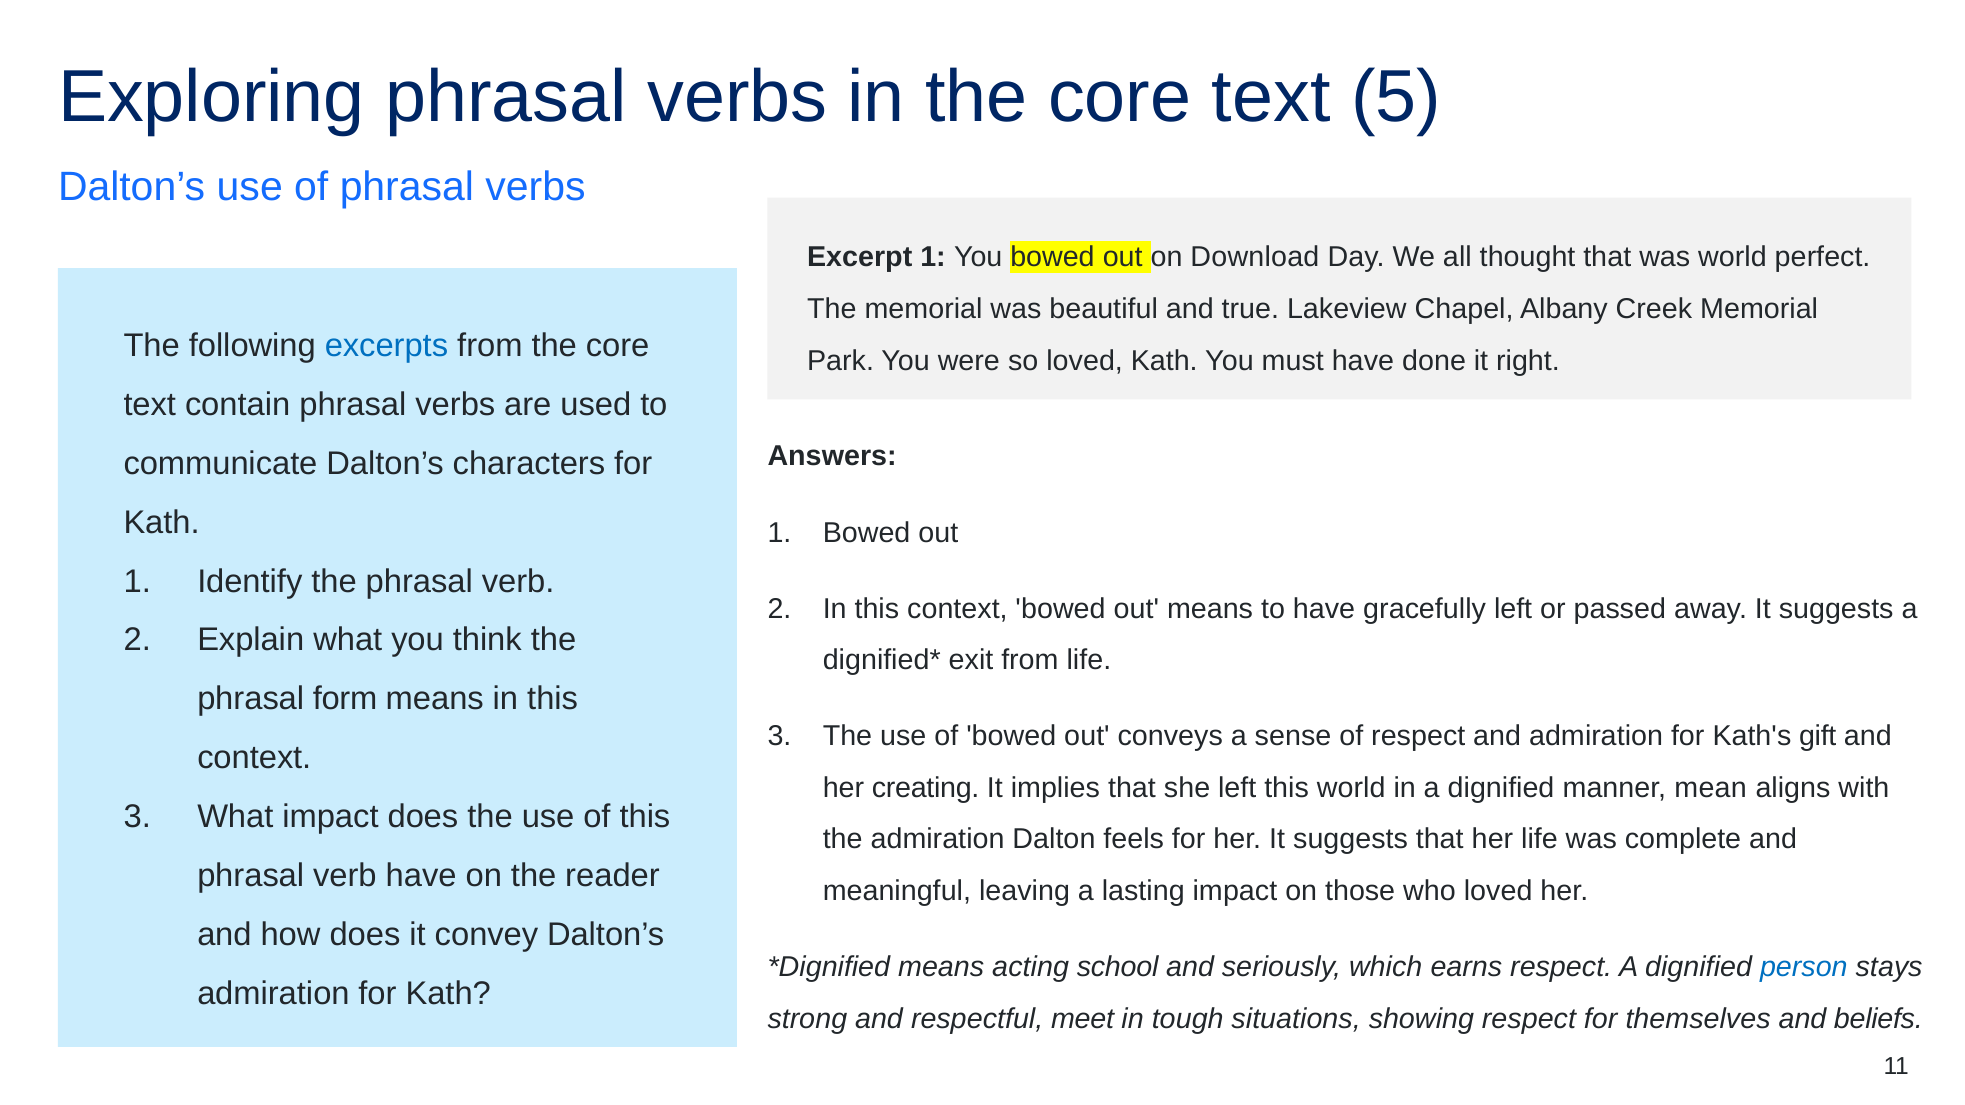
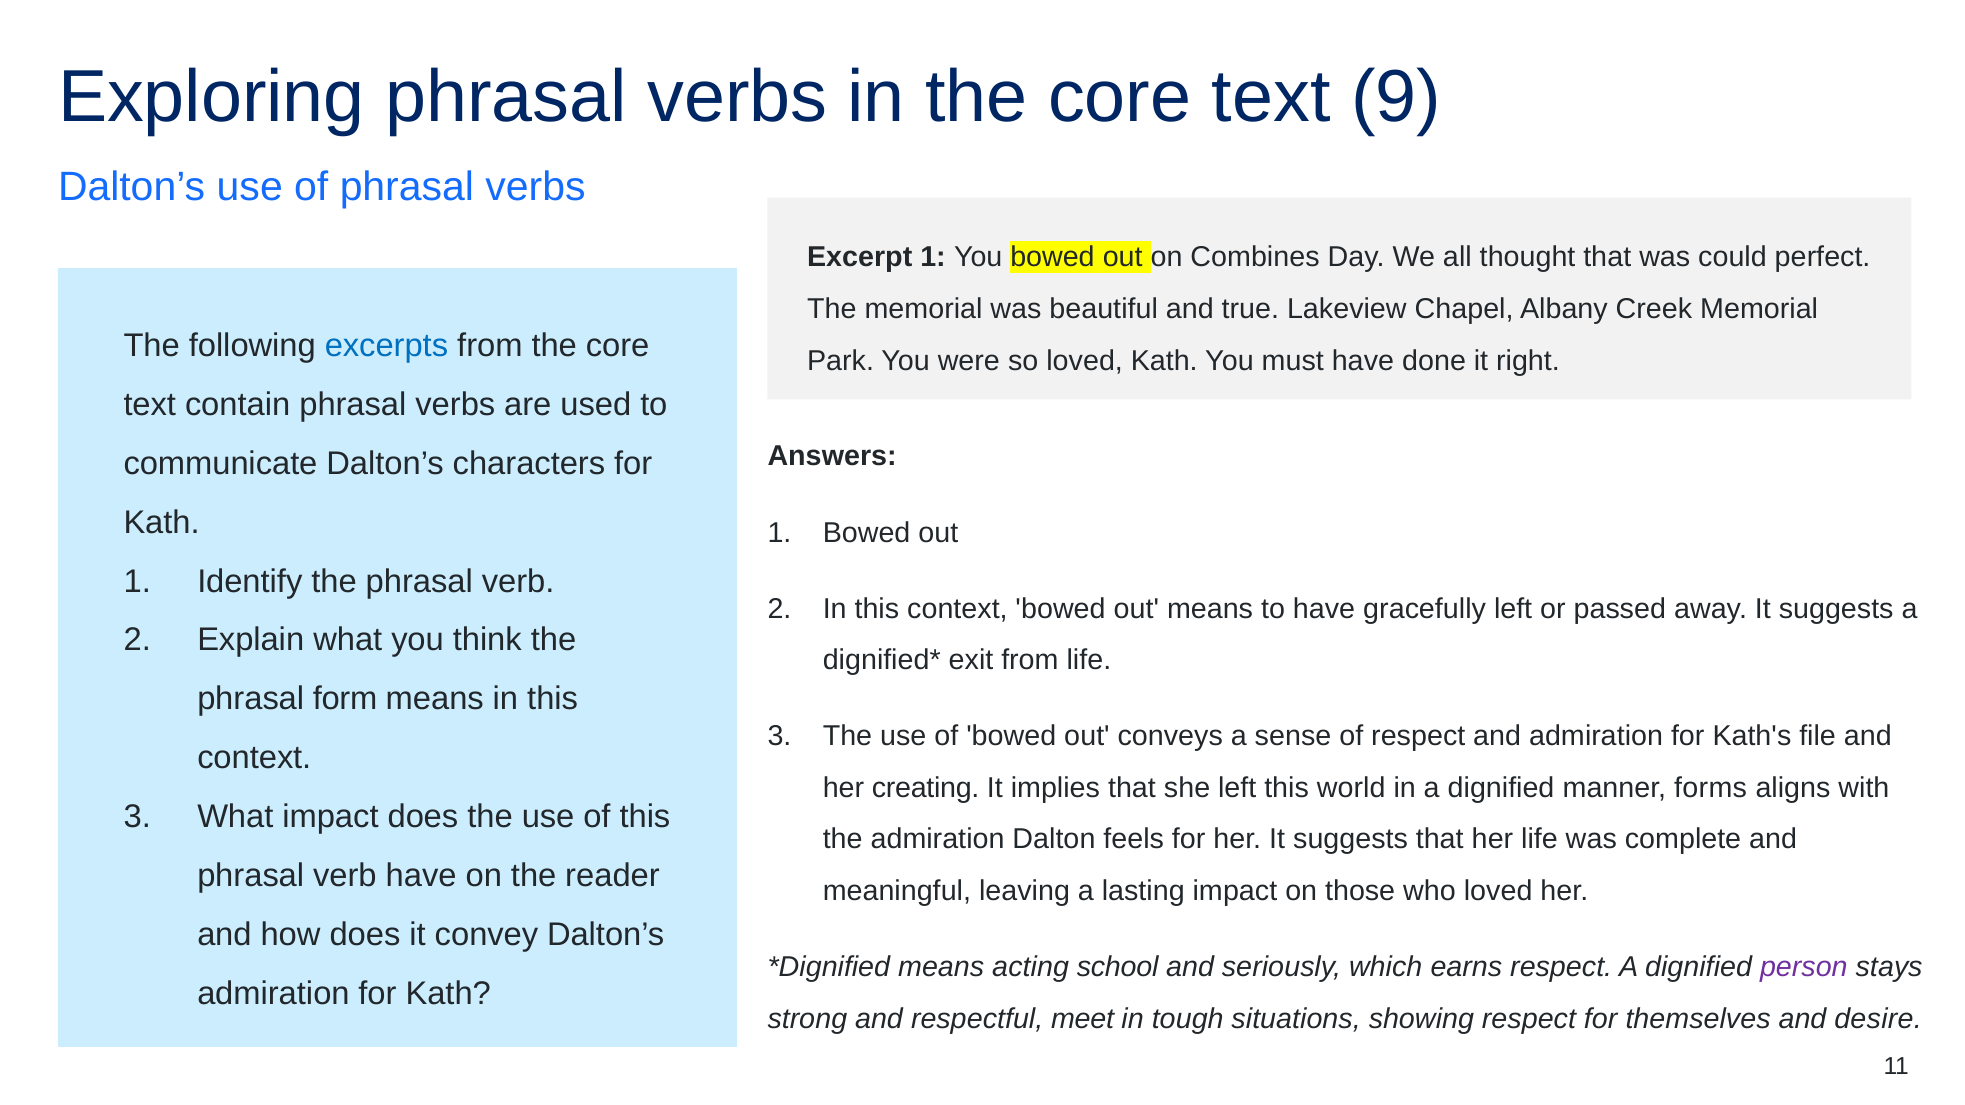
5: 5 -> 9
Download: Download -> Combines
was world: world -> could
gift: gift -> file
mean: mean -> forms
person colour: blue -> purple
beliefs: beliefs -> desire
